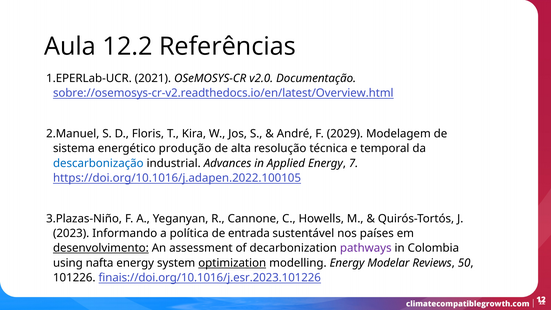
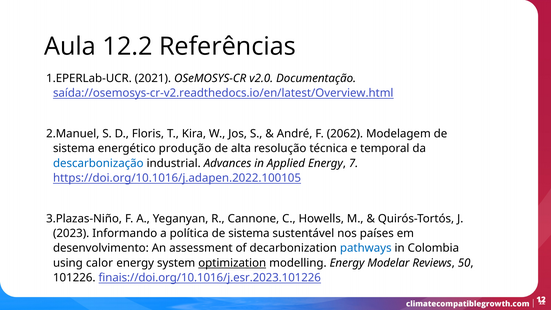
sobre://osemosys-cr-v2.readthedocs.io/en/latest/Overview.html: sobre://osemosys-cr-v2.readthedocs.io/en/latest/Overview.html -> saída://osemosys-cr-v2.readthedocs.io/en/latest/Overview.html
2029: 2029 -> 2062
política de entrada: entrada -> sistema
desenvolvimento underline: present -> none
pathways colour: purple -> blue
nafta: nafta -> calor
